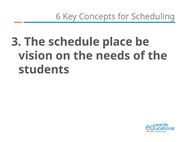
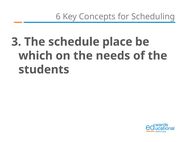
vision: vision -> which
